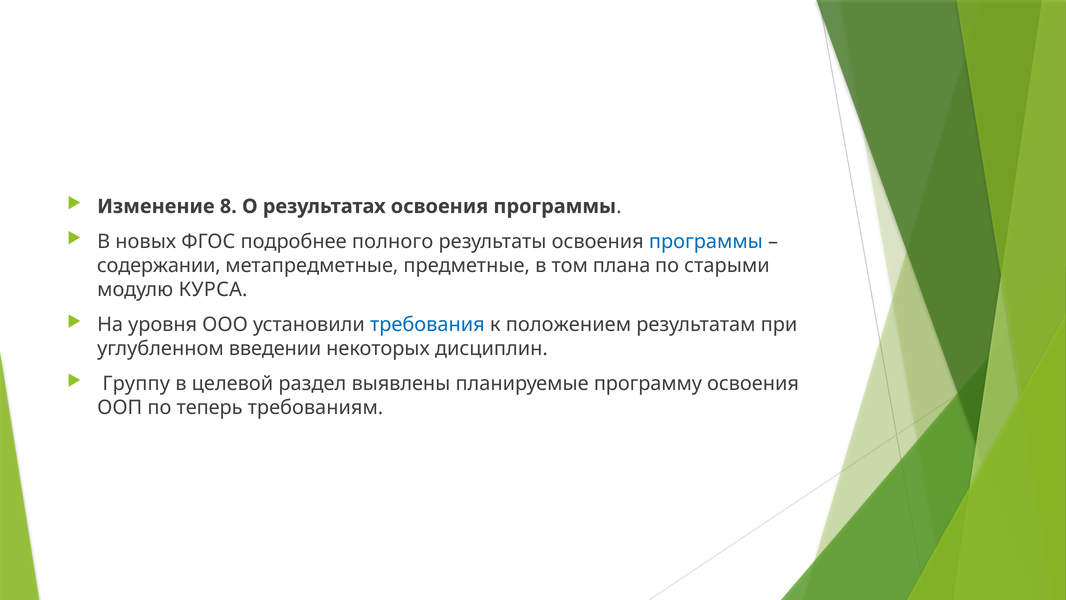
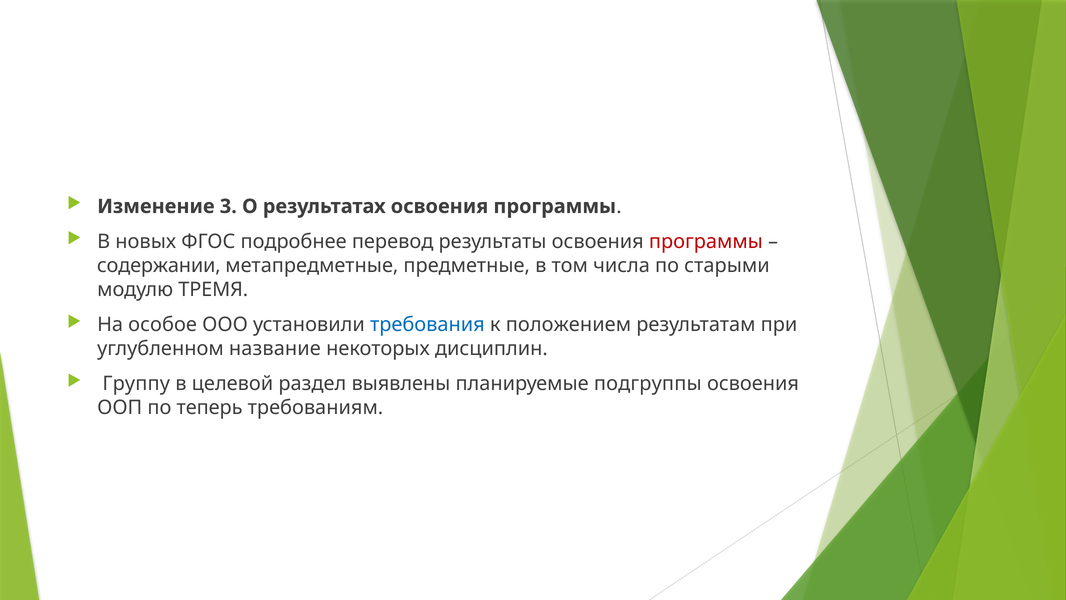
8: 8 -> 3
полного: полного -> перевод
программы at (706, 241) colour: blue -> red
плана: плана -> числа
КУРСА: КУРСА -> ТРЕМЯ
уровня: уровня -> особое
введении: введении -> название
программу: программу -> подгруппы
